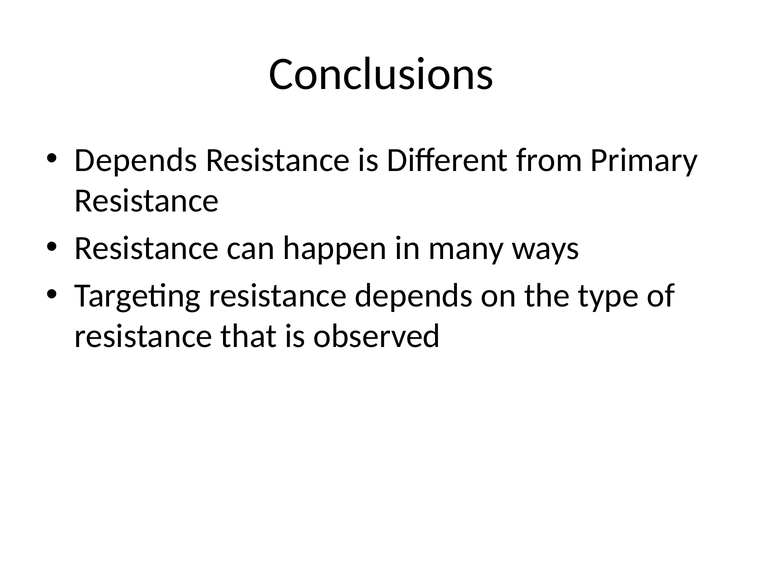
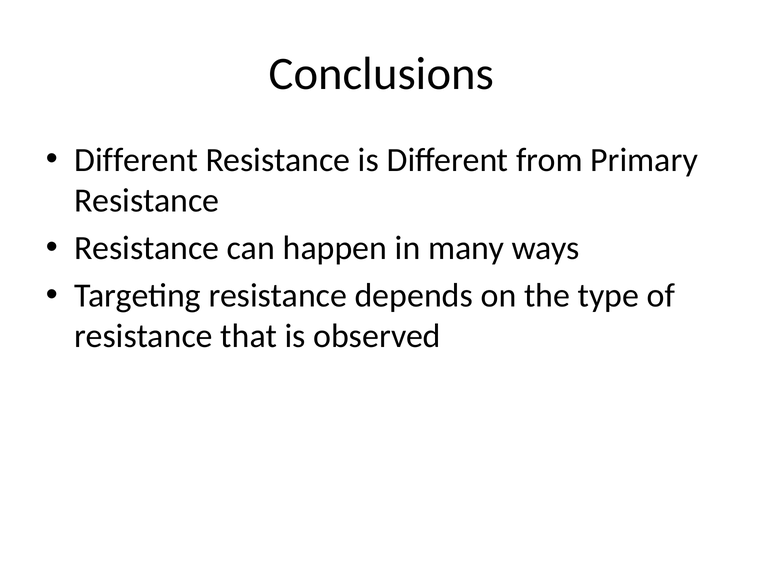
Depends at (136, 160): Depends -> Different
